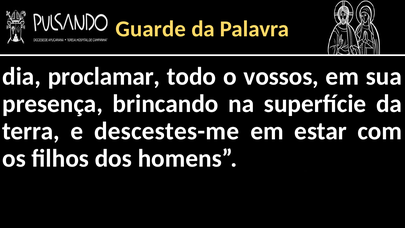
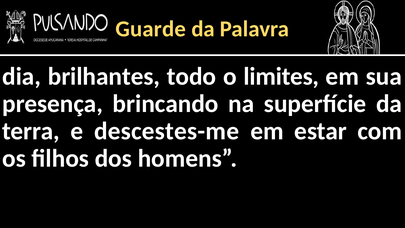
proclamar: proclamar -> brilhantes
vossos: vossos -> limites
